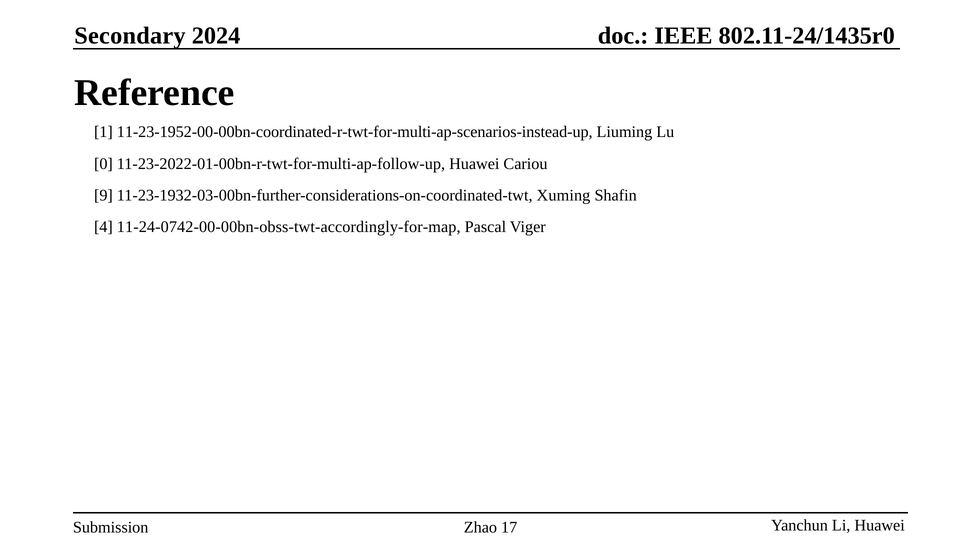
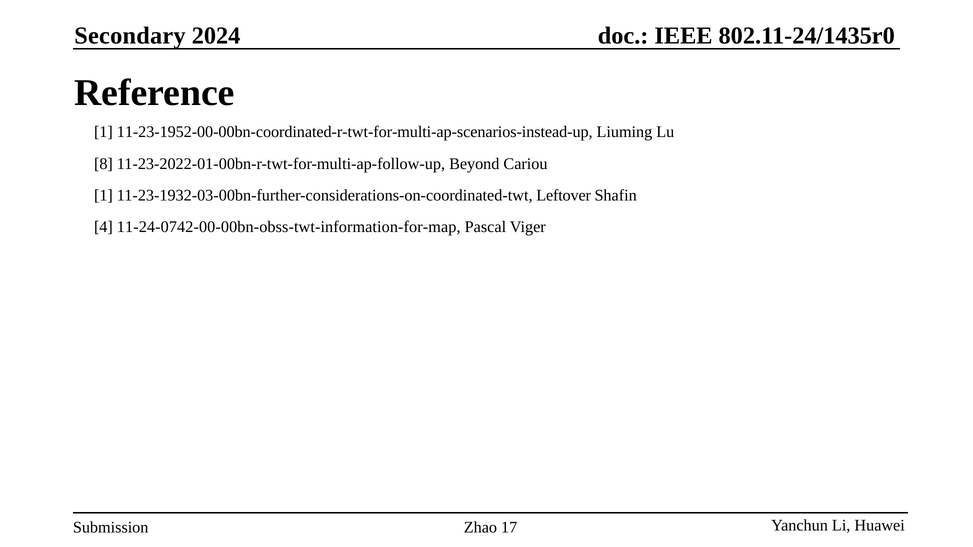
0: 0 -> 8
11-23-2022-01-00bn-r-twt-for-multi-ap-follow-up Huawei: Huawei -> Beyond
9 at (103, 195): 9 -> 1
Xuming: Xuming -> Leftover
11-24-0742-00-00bn-obss-twt-accordingly-for-map: 11-24-0742-00-00bn-obss-twt-accordingly-for-map -> 11-24-0742-00-00bn-obss-twt-information-for-map
